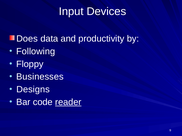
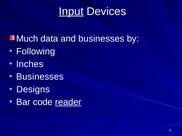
Input underline: none -> present
Does: Does -> Much
and productivity: productivity -> businesses
Floppy: Floppy -> Inches
